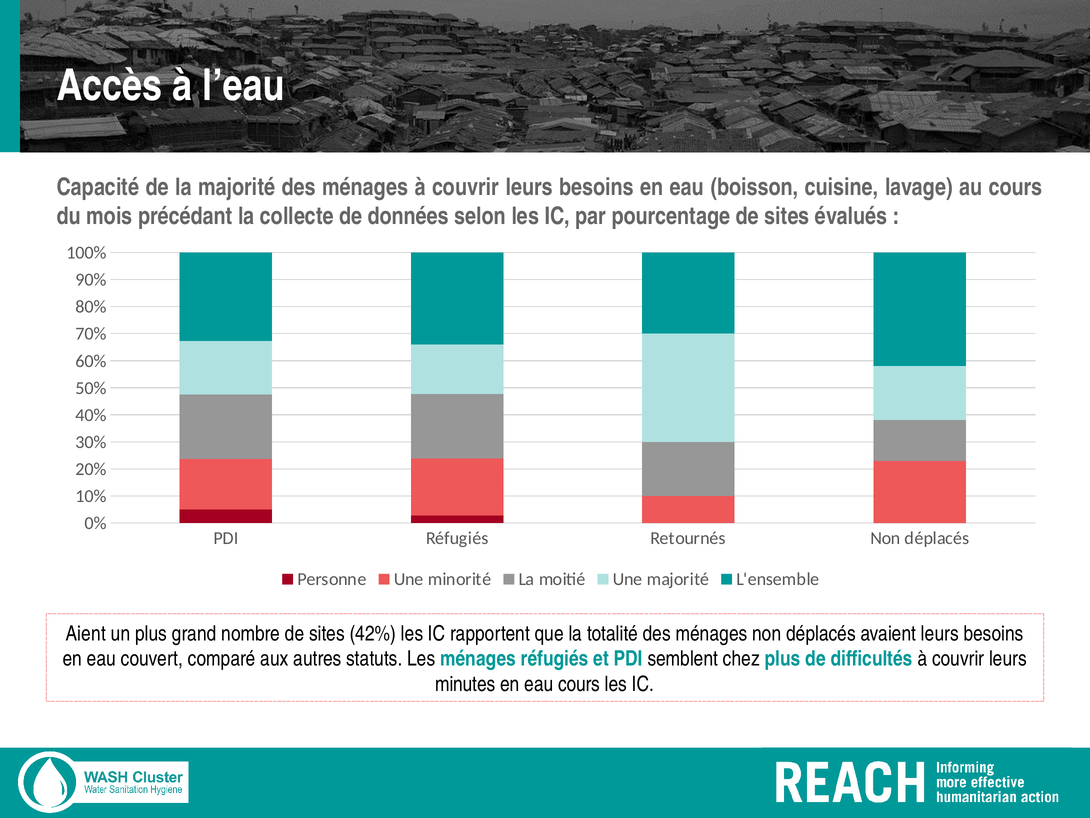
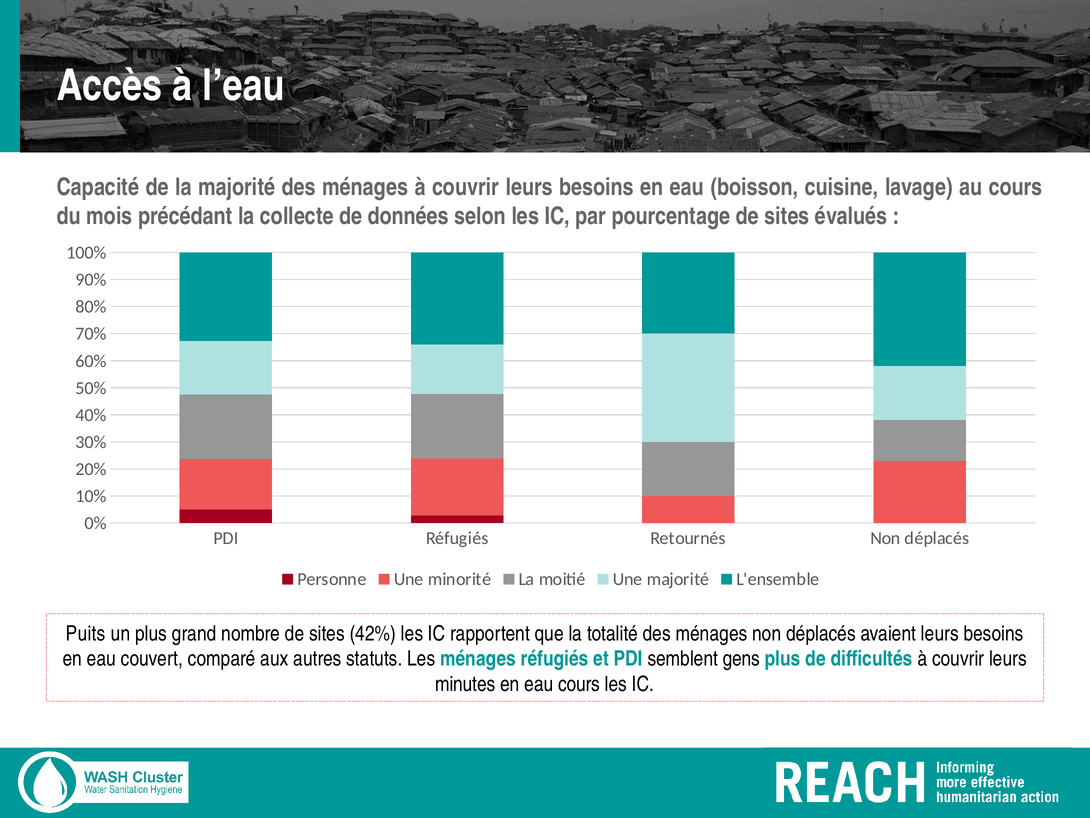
Aient: Aient -> Puits
chez: chez -> gens
